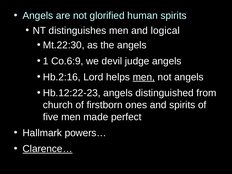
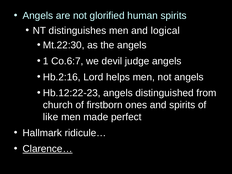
Co.6:9: Co.6:9 -> Co.6:7
men at (144, 77) underline: present -> none
five: five -> like
powers…: powers… -> ridicule…
